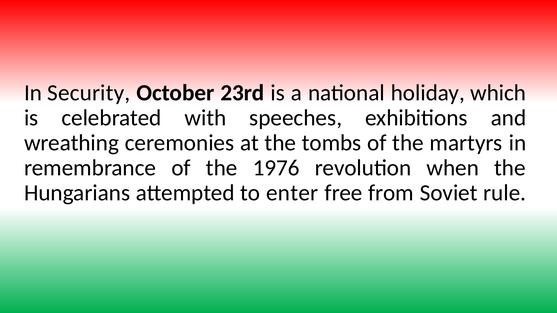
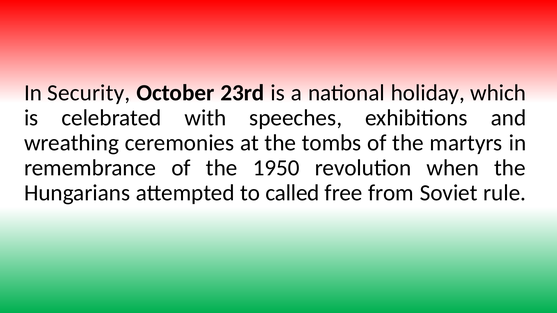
1976: 1976 -> 1950
enter: enter -> called
